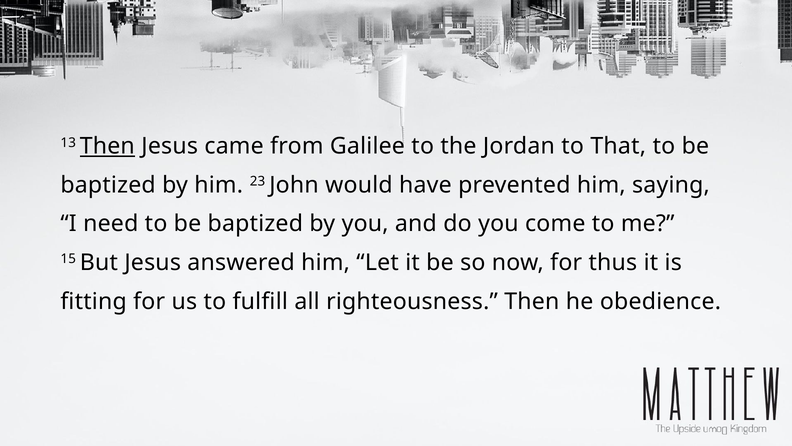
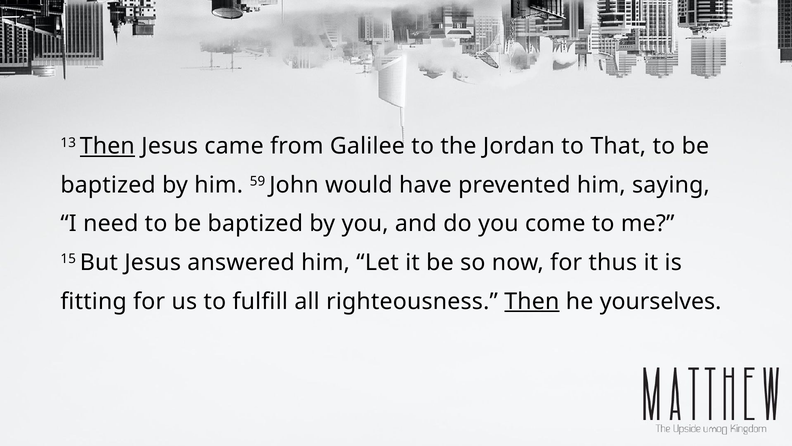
23: 23 -> 59
Then at (532, 301) underline: none -> present
obedience: obedience -> yourselves
